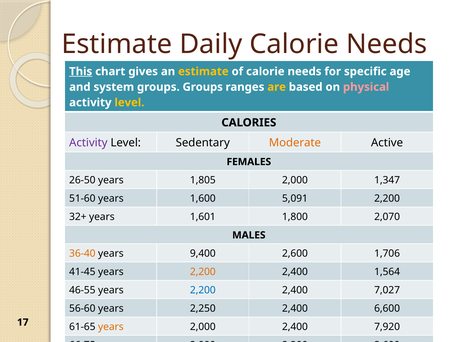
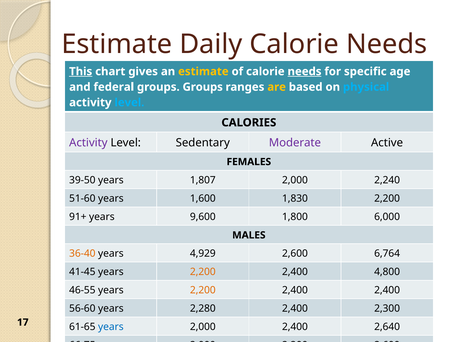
needs at (305, 71) underline: none -> present
system: system -> federal
physical colour: pink -> light blue
level at (129, 103) colour: yellow -> light blue
Moderate colour: orange -> purple
26-50: 26-50 -> 39-50
1,805: 1,805 -> 1,807
1,347: 1,347 -> 2,240
5,091: 5,091 -> 1,830
32+: 32+ -> 91+
1,601: 1,601 -> 9,600
2,070: 2,070 -> 6,000
9,400: 9,400 -> 4,929
1,706: 1,706 -> 6,764
1,564: 1,564 -> 4,800
2,200 at (203, 290) colour: blue -> orange
2,400 7,027: 7,027 -> 2,400
2,250: 2,250 -> 2,280
6,600: 6,600 -> 2,300
years at (111, 327) colour: orange -> blue
7,920: 7,920 -> 2,640
